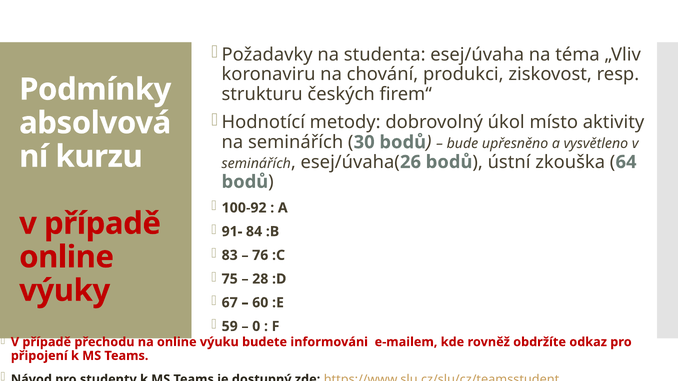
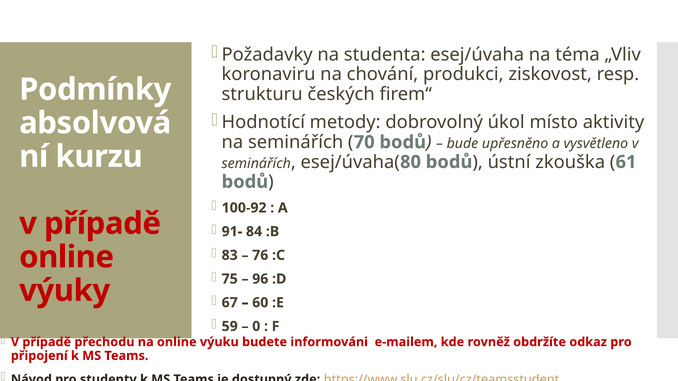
30: 30 -> 70
26: 26 -> 80
64: 64 -> 61
28: 28 -> 96
